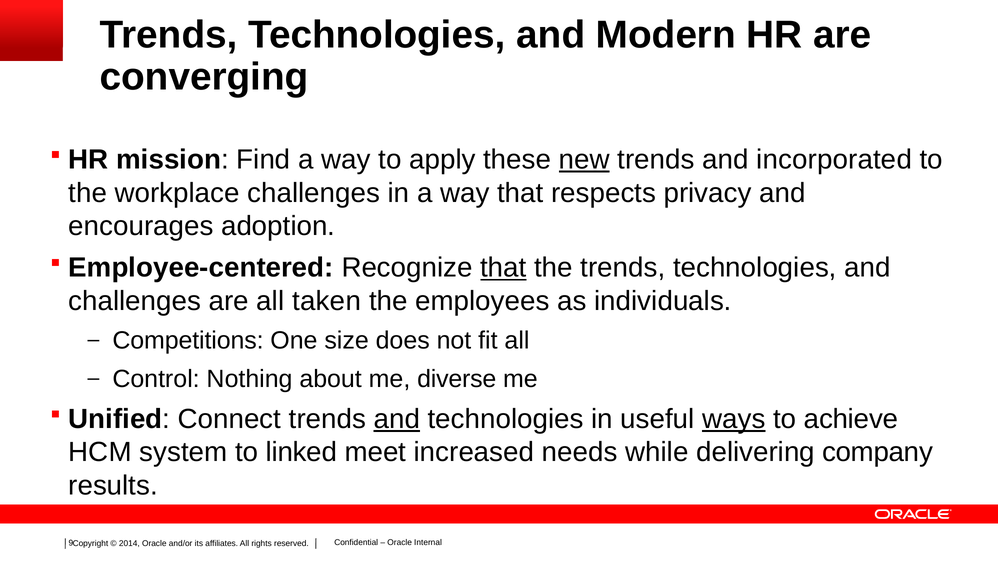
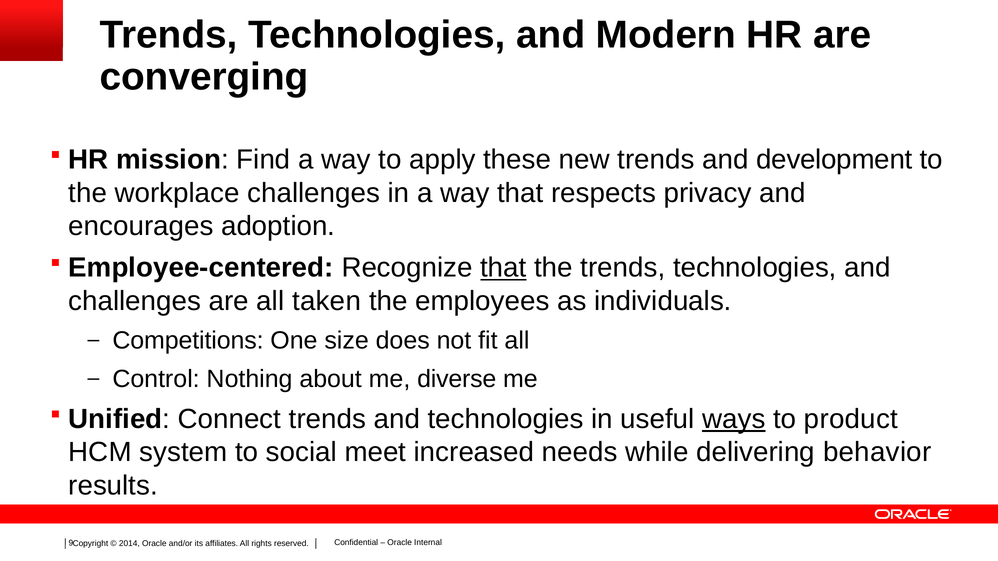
new underline: present -> none
incorporated: incorporated -> development
and at (397, 419) underline: present -> none
achieve: achieve -> product
linked: linked -> social
company: company -> behavior
